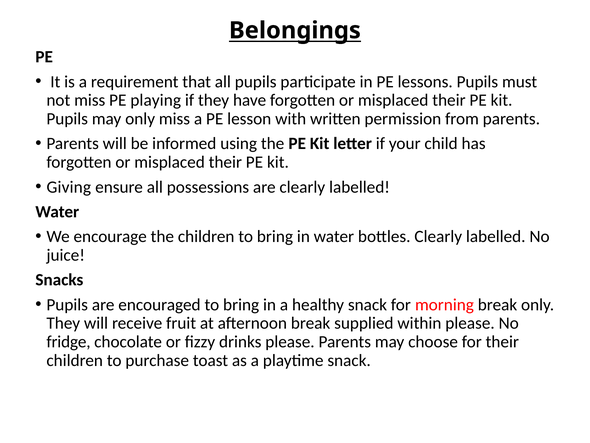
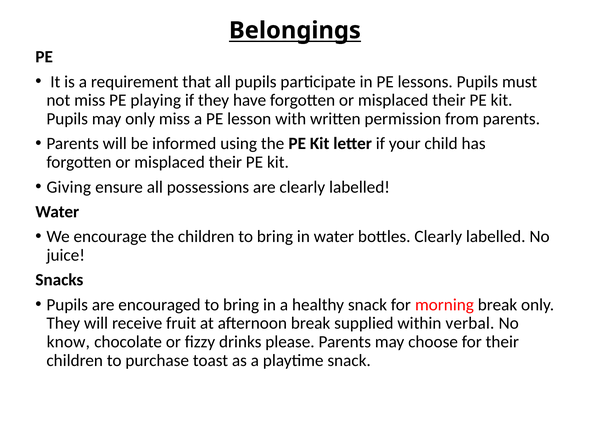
within please: please -> verbal
fridge: fridge -> know
